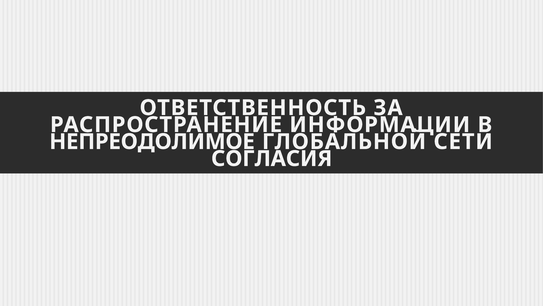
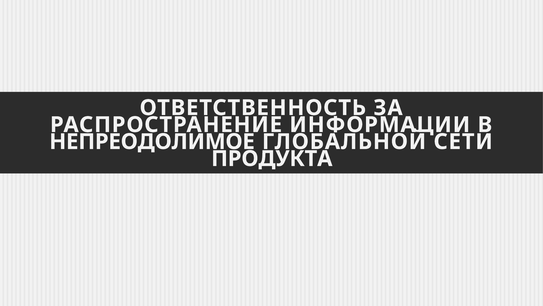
СОГЛАСИЯ: СОГЛАСИЯ -> ПРОДУКТА
